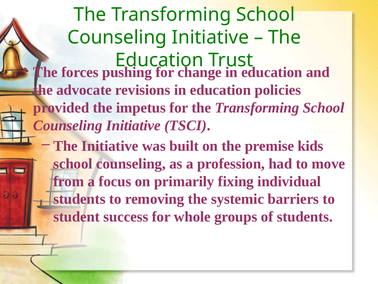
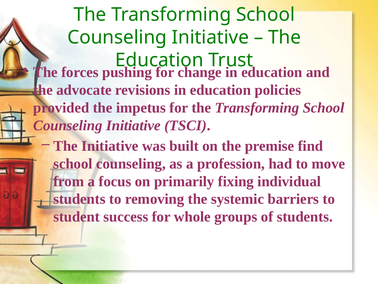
kids: kids -> find
